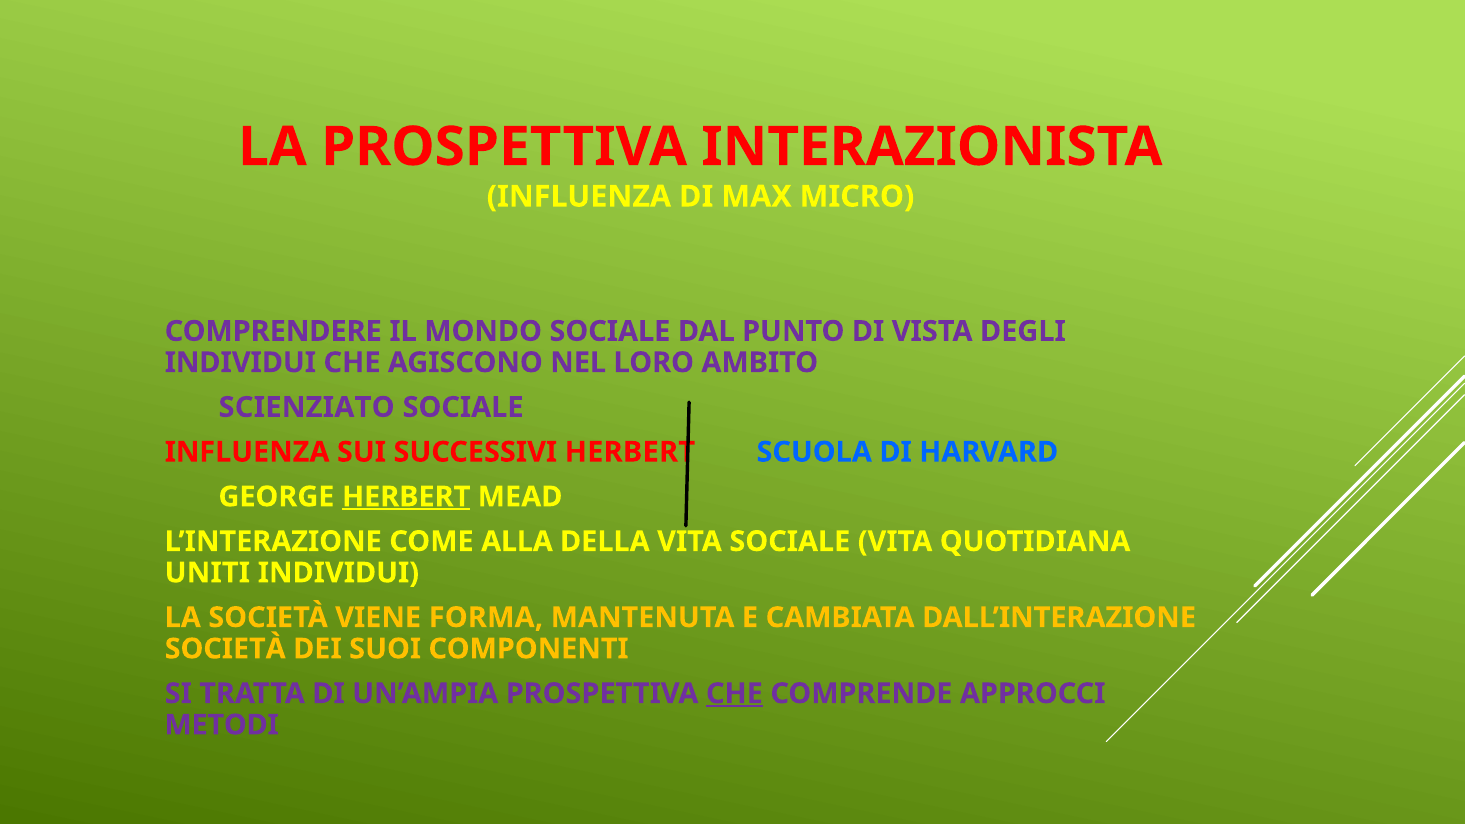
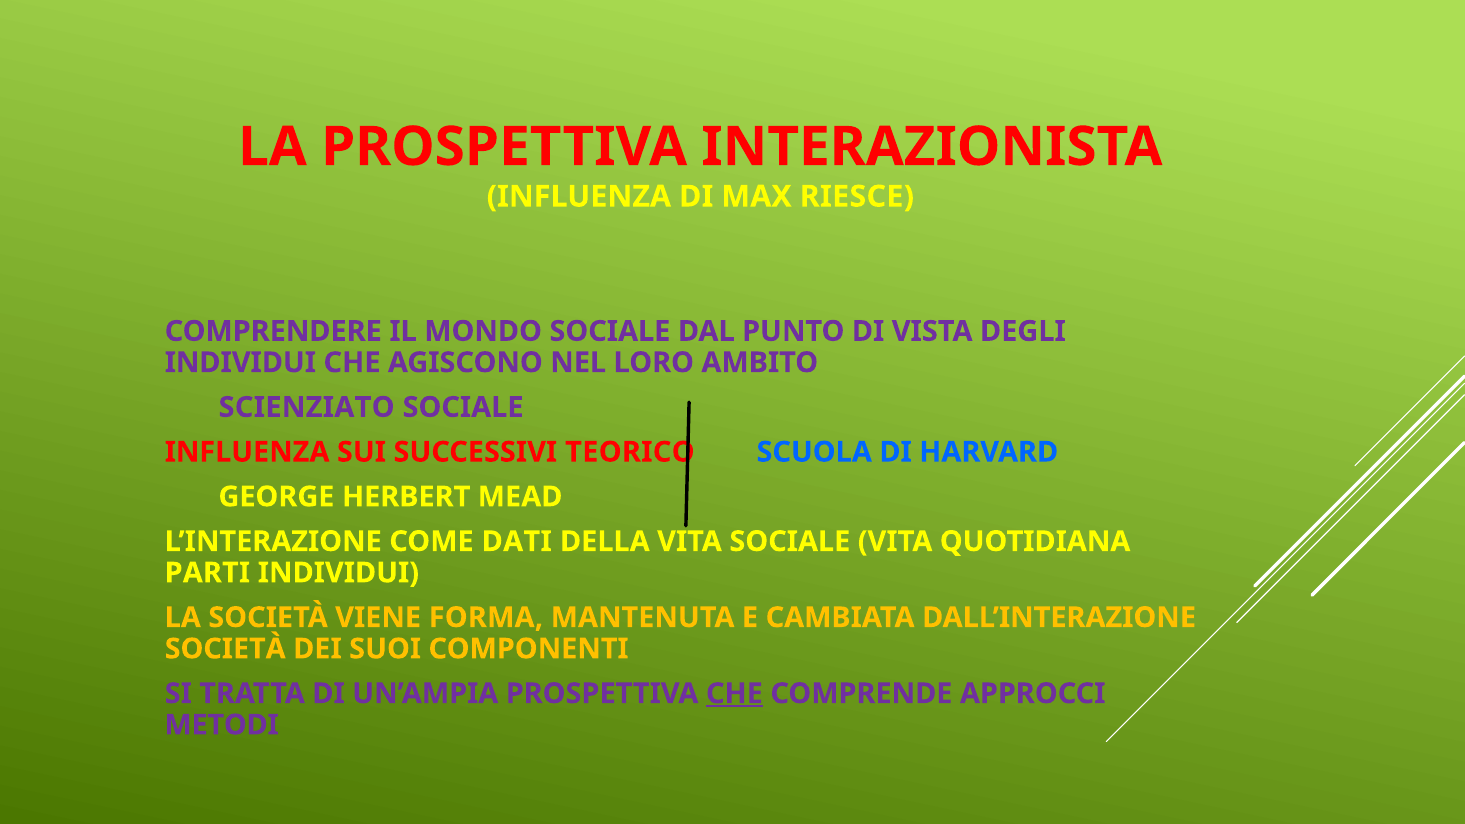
MICRO: MICRO -> RIESCE
SUCCESSIVI HERBERT: HERBERT -> TEORICO
HERBERT at (406, 497) underline: present -> none
ALLA: ALLA -> DATI
UNITI: UNITI -> PARTI
